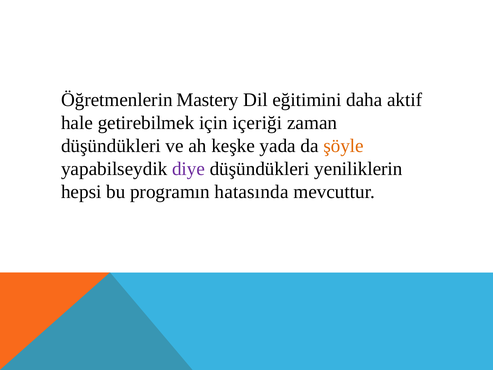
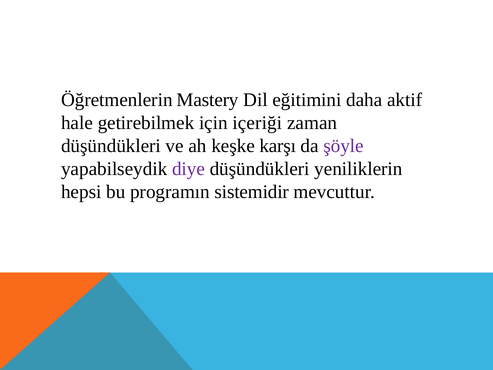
yada: yada -> karşı
şöyle colour: orange -> purple
hatasında: hatasında -> sistemidir
